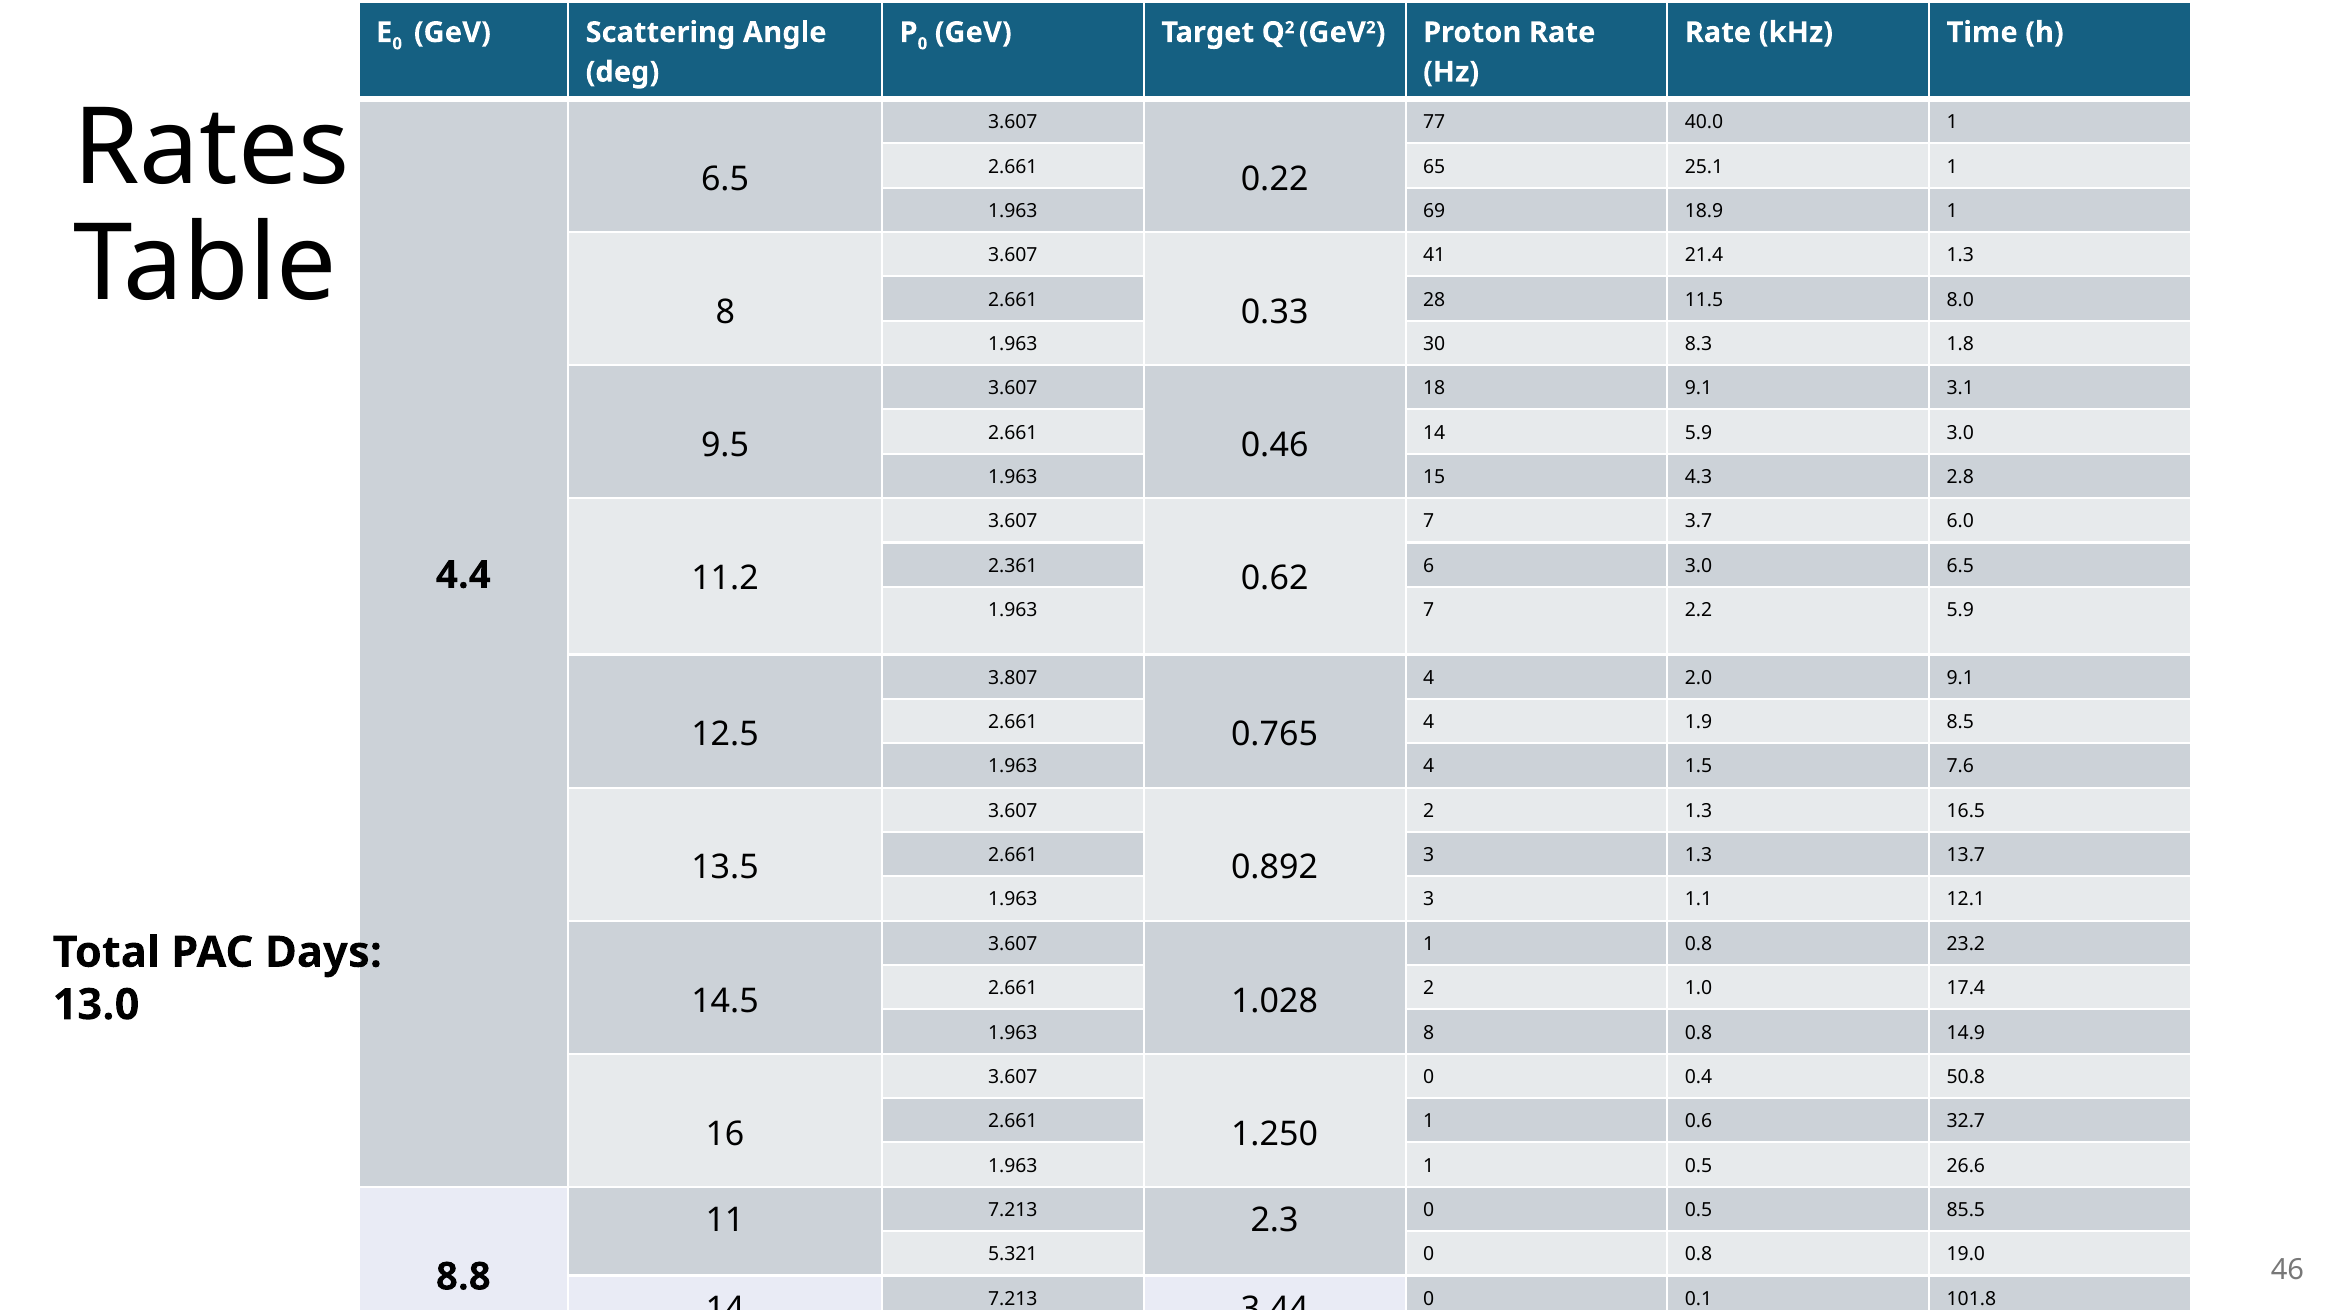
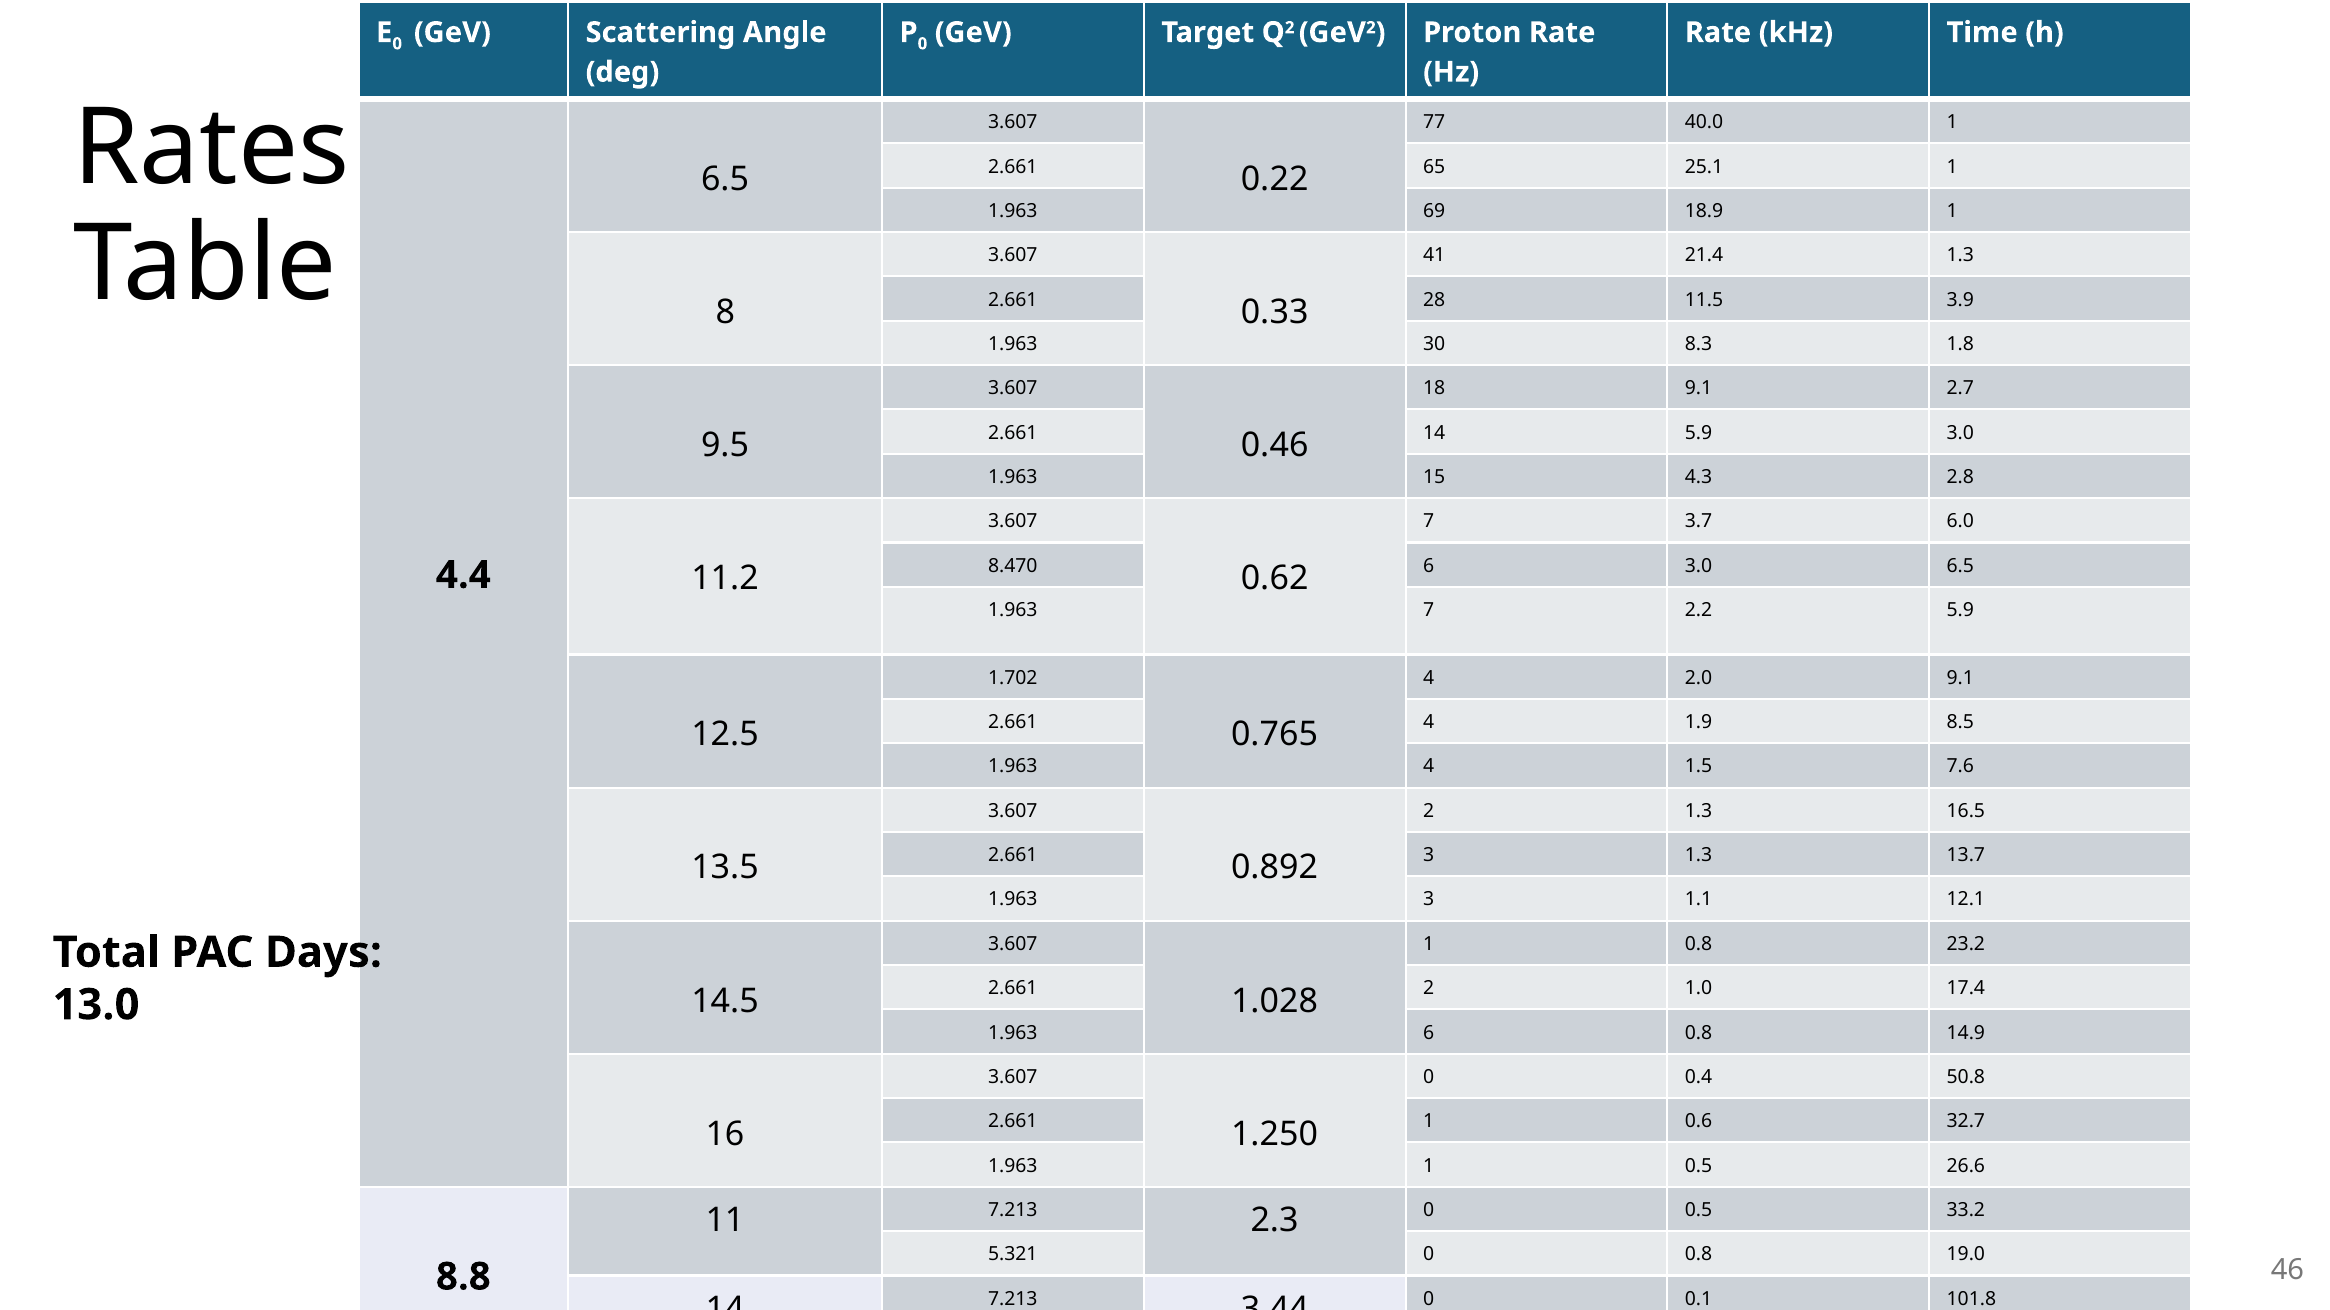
8.0: 8.0 -> 3.9
3.1: 3.1 -> 2.7
2.361: 2.361 -> 8.470
3.807: 3.807 -> 1.702
1.963 8: 8 -> 6
85.5: 85.5 -> 33.2
